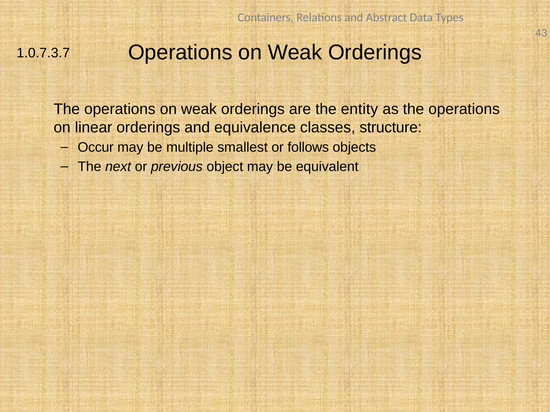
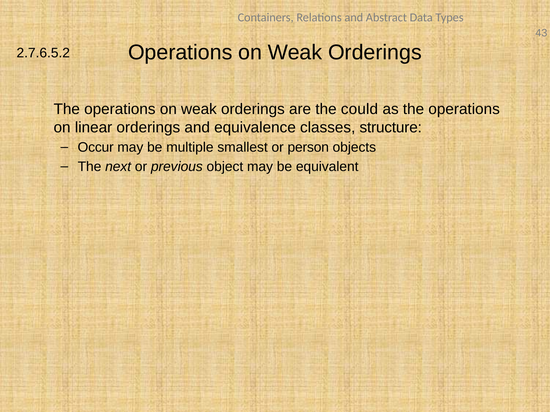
1.0.7.3.7: 1.0.7.3.7 -> 2.7.6.5.2
entity: entity -> could
follows: follows -> person
